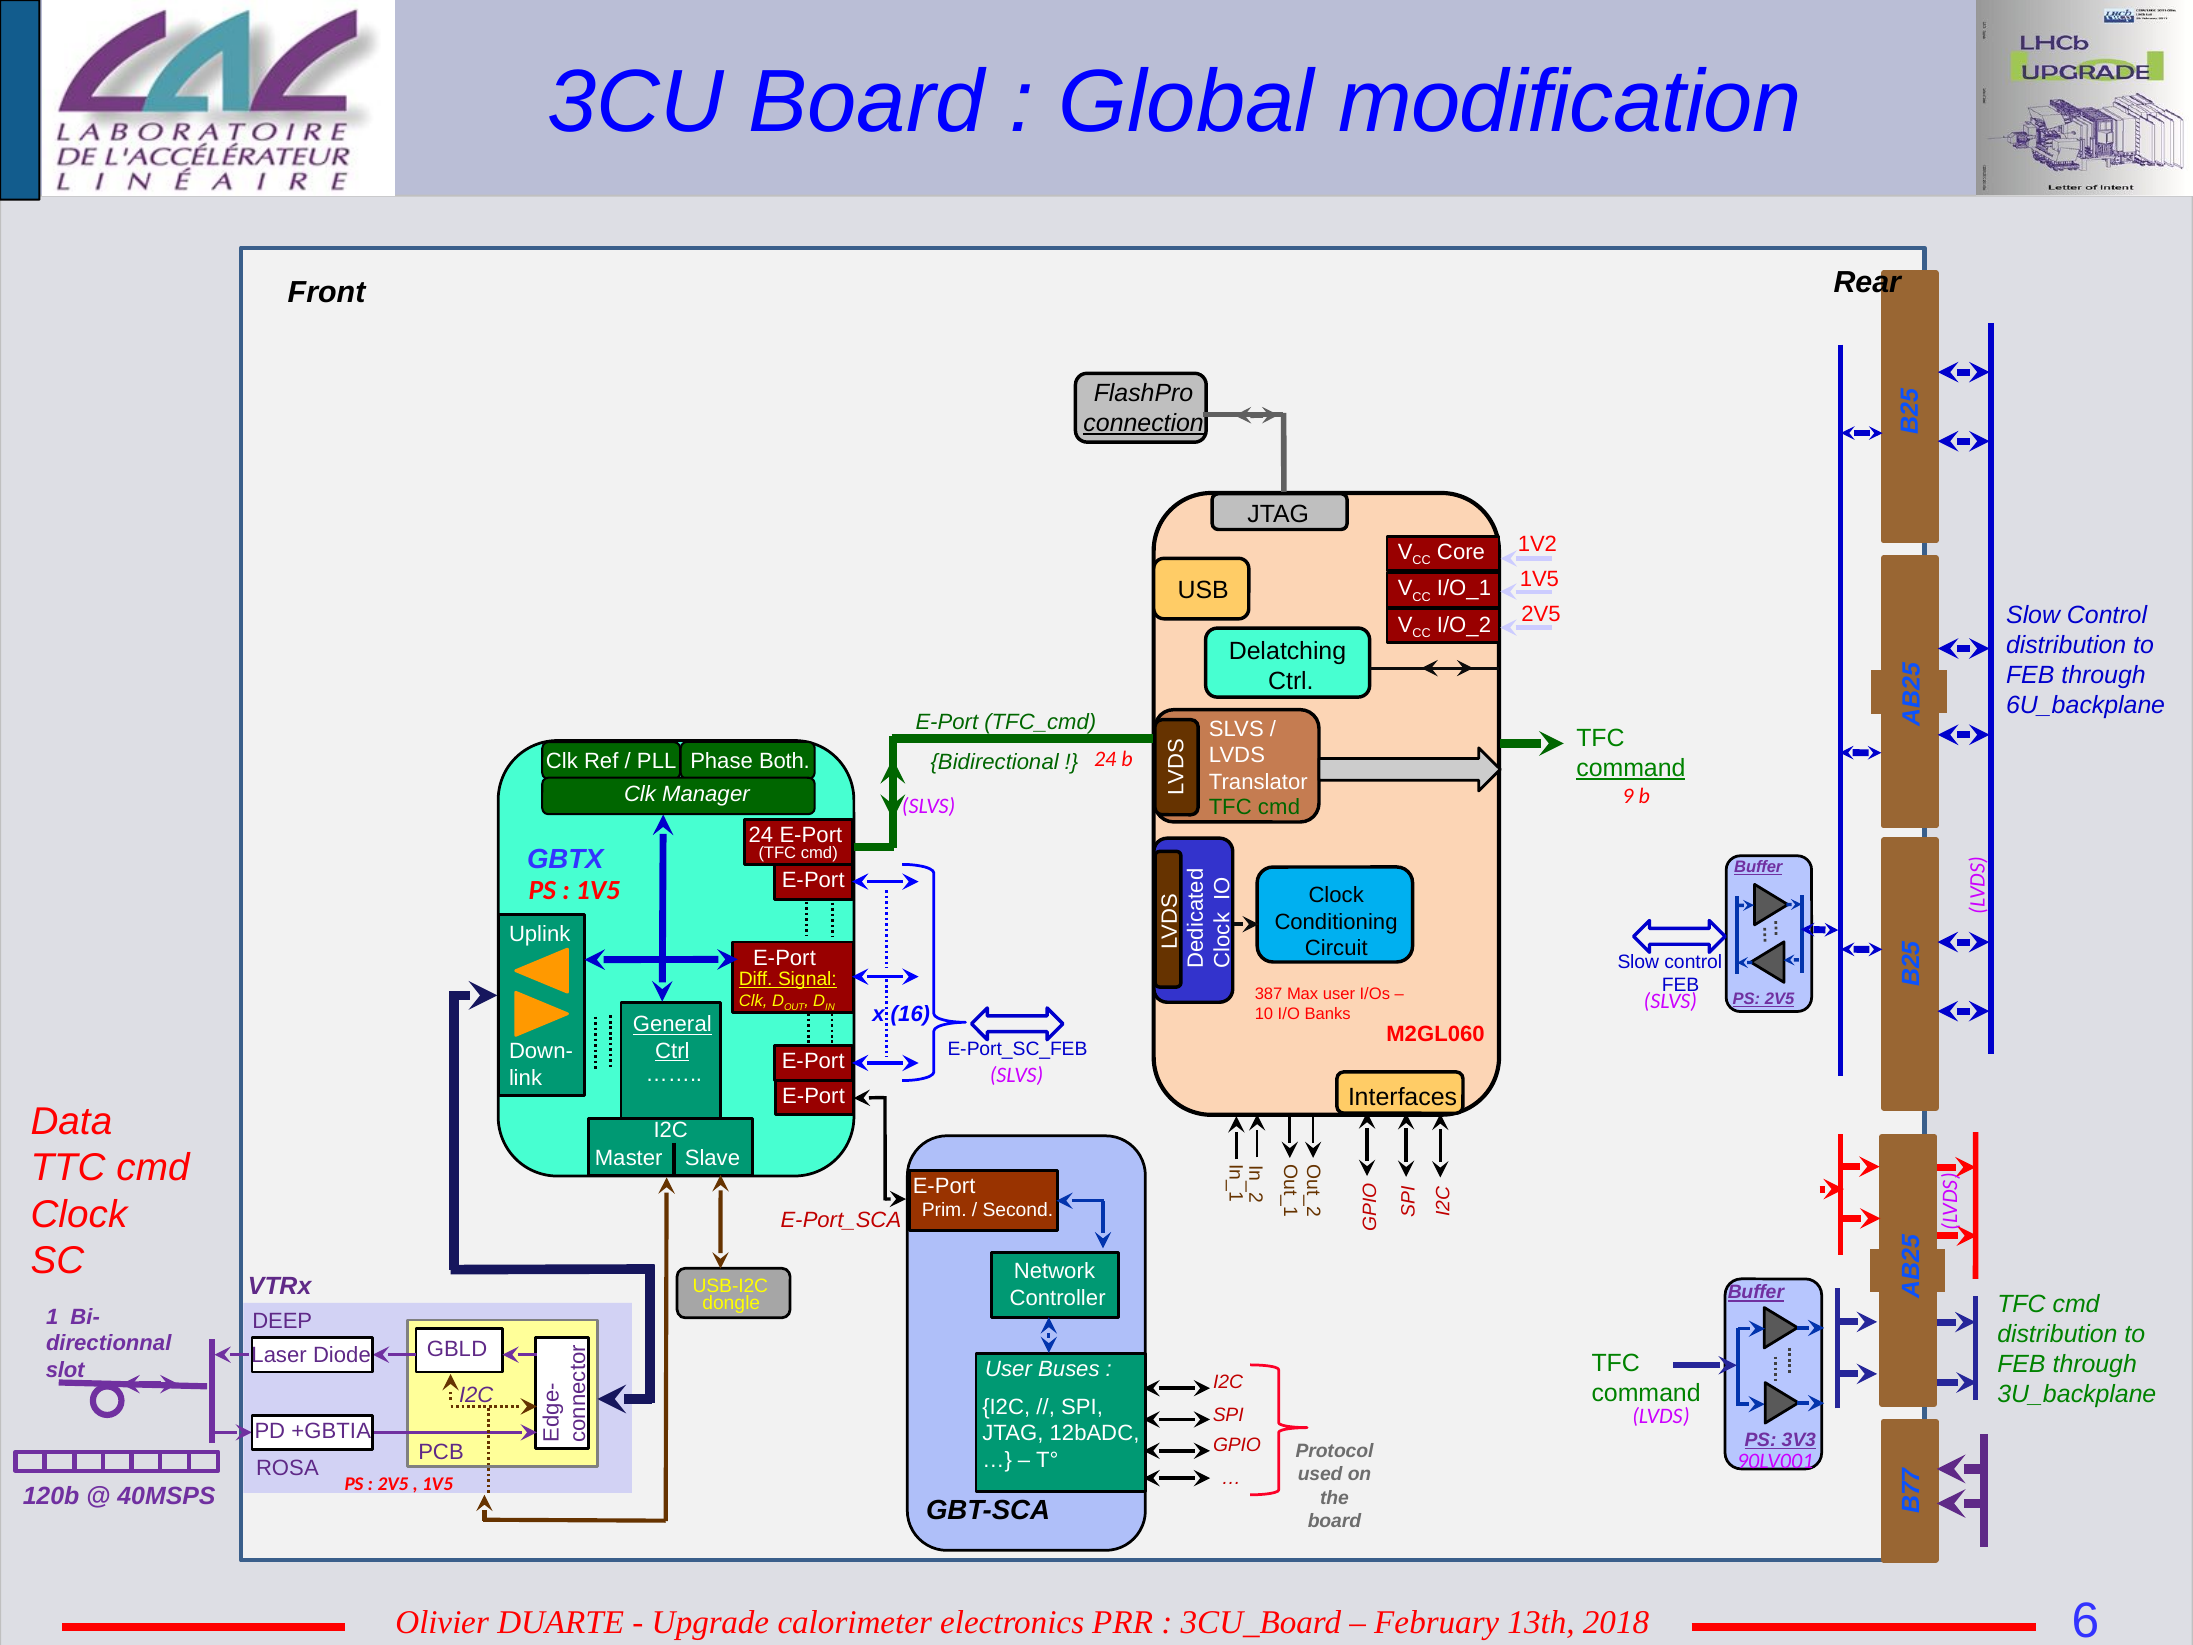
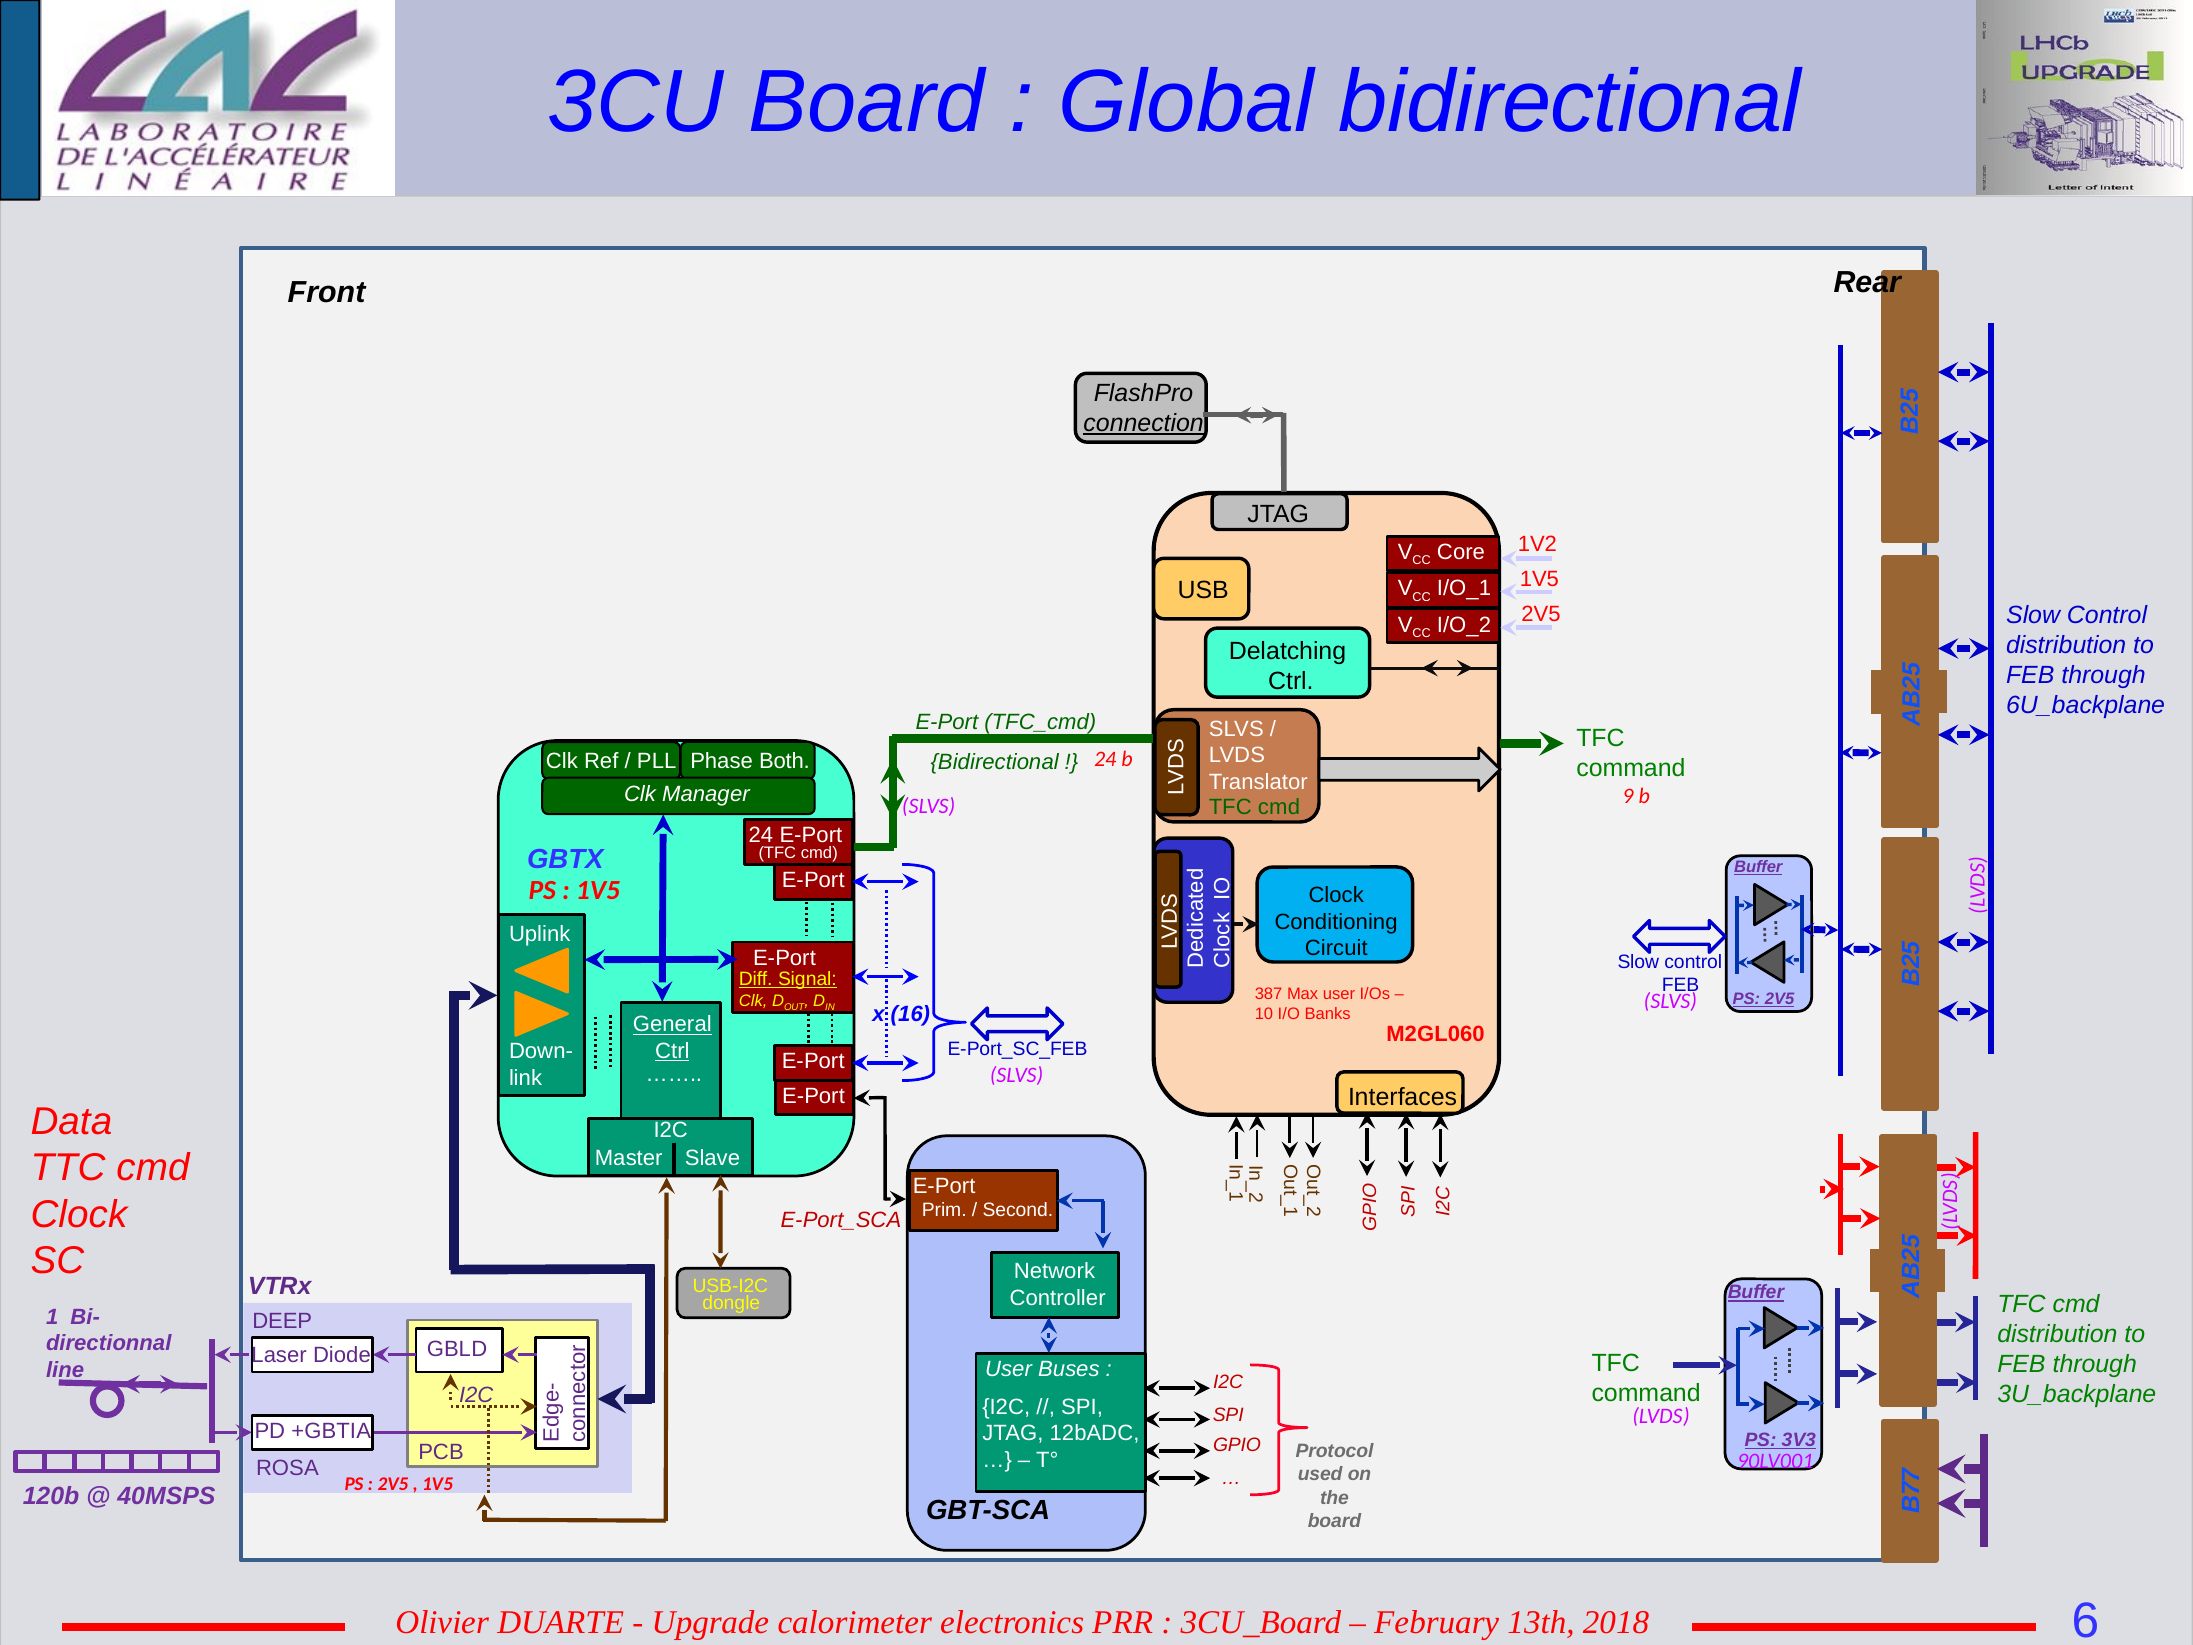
Global modification: modification -> bidirectional
command at (1631, 768) underline: present -> none
slot: slot -> line
